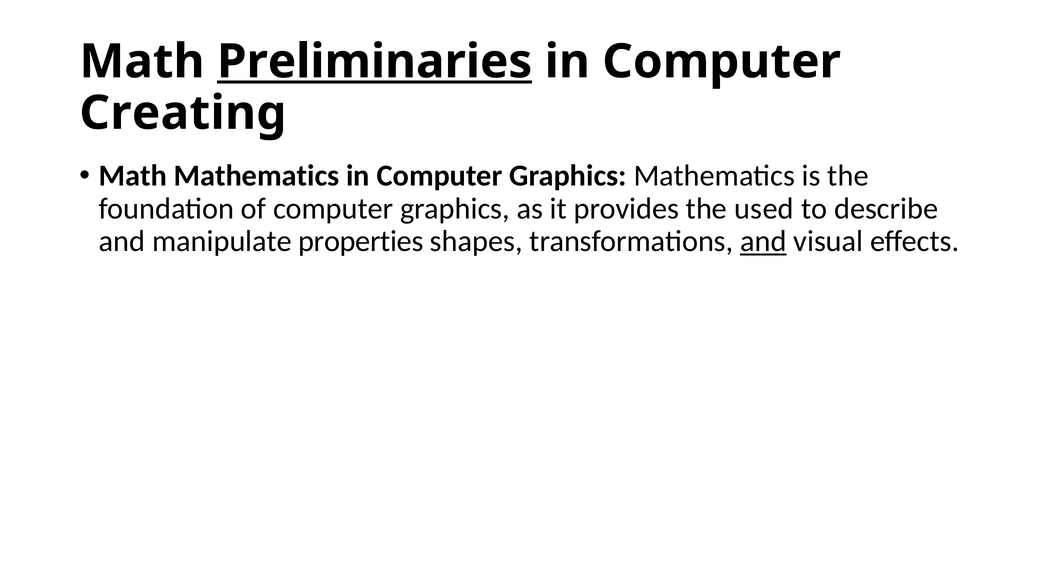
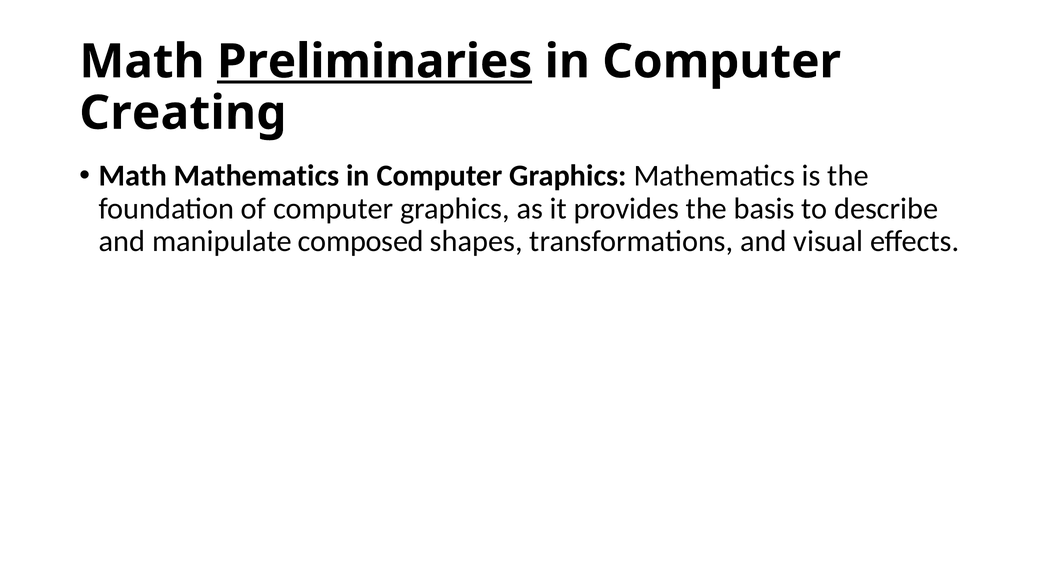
used: used -> basis
properties: properties -> composed
and at (763, 242) underline: present -> none
